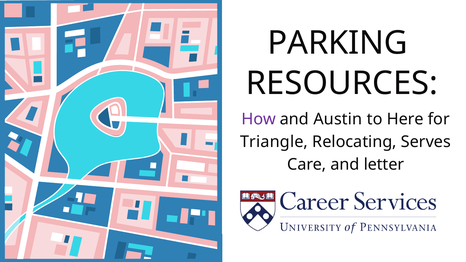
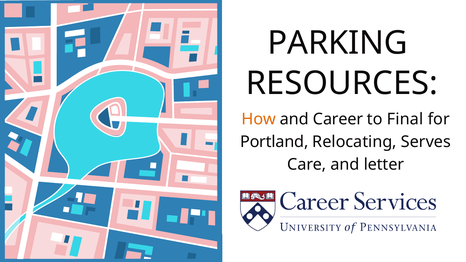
How colour: purple -> orange
Austin: Austin -> Career
Here: Here -> Final
Triangle: Triangle -> Portland
